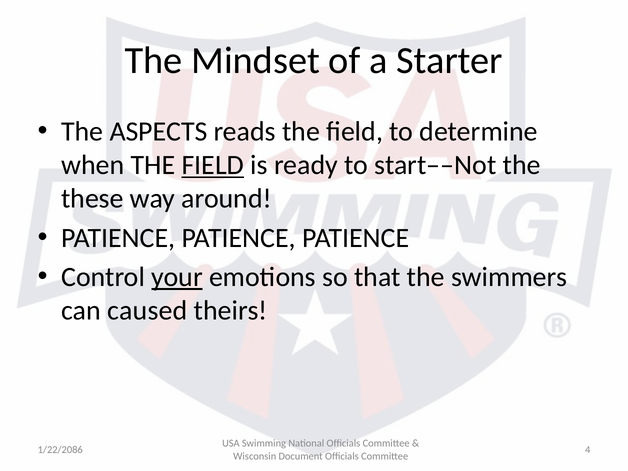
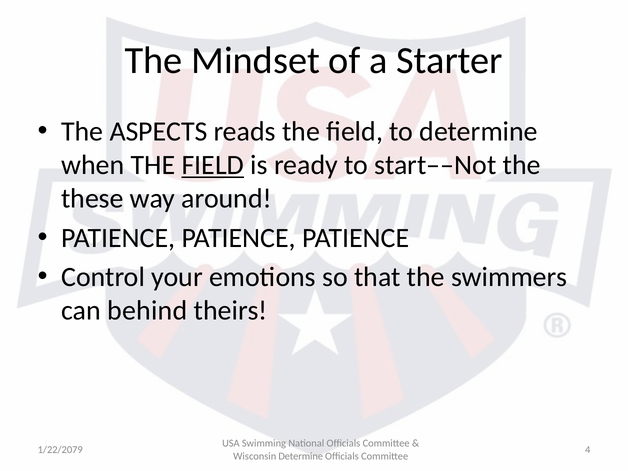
your underline: present -> none
caused: caused -> behind
1/22/2086: 1/22/2086 -> 1/22/2079
Wisconsin Document: Document -> Determine
